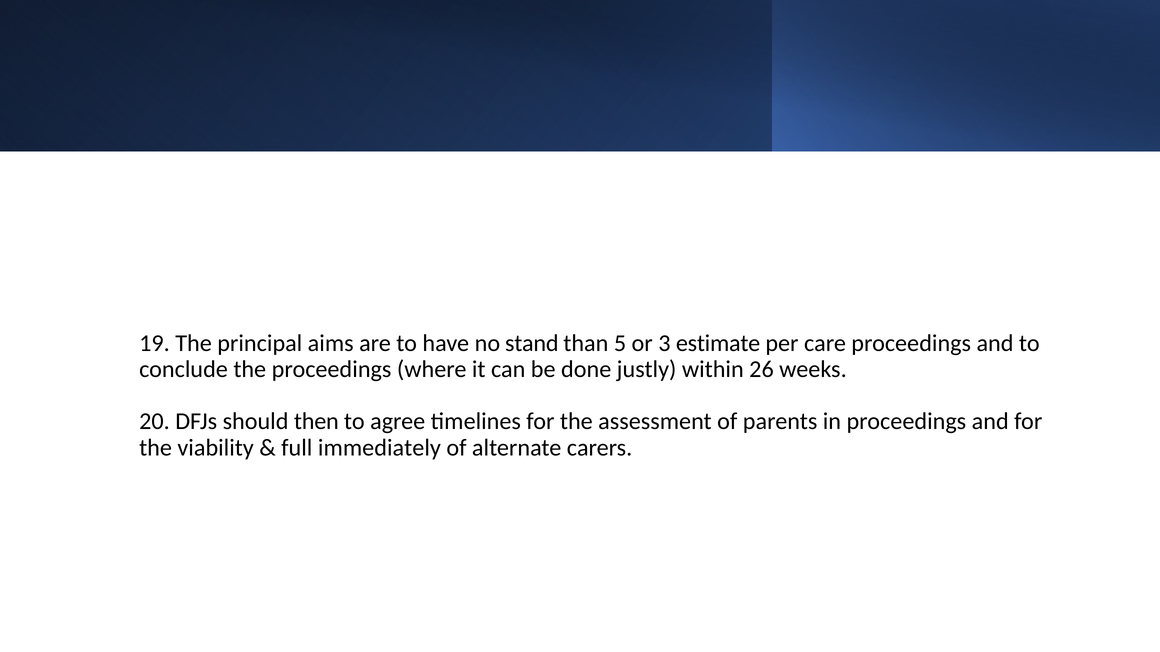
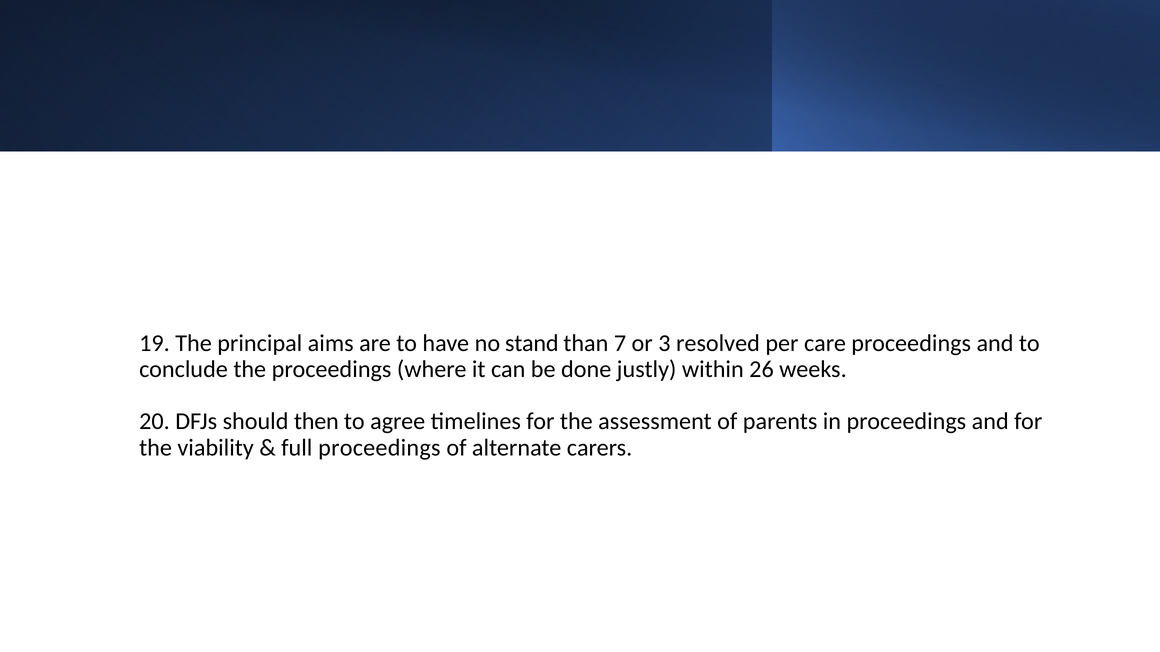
5: 5 -> 7
estimate: estimate -> resolved
full immediately: immediately -> proceedings
